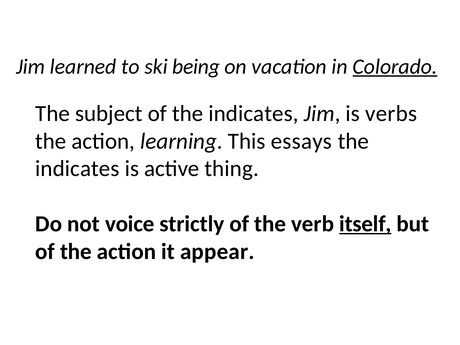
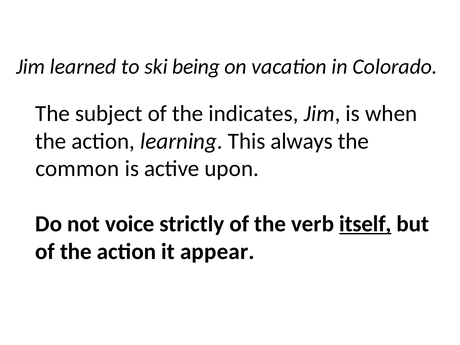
Colorado underline: present -> none
verbs: verbs -> when
essays: essays -> always
indicates at (77, 169): indicates -> common
thing: thing -> upon
